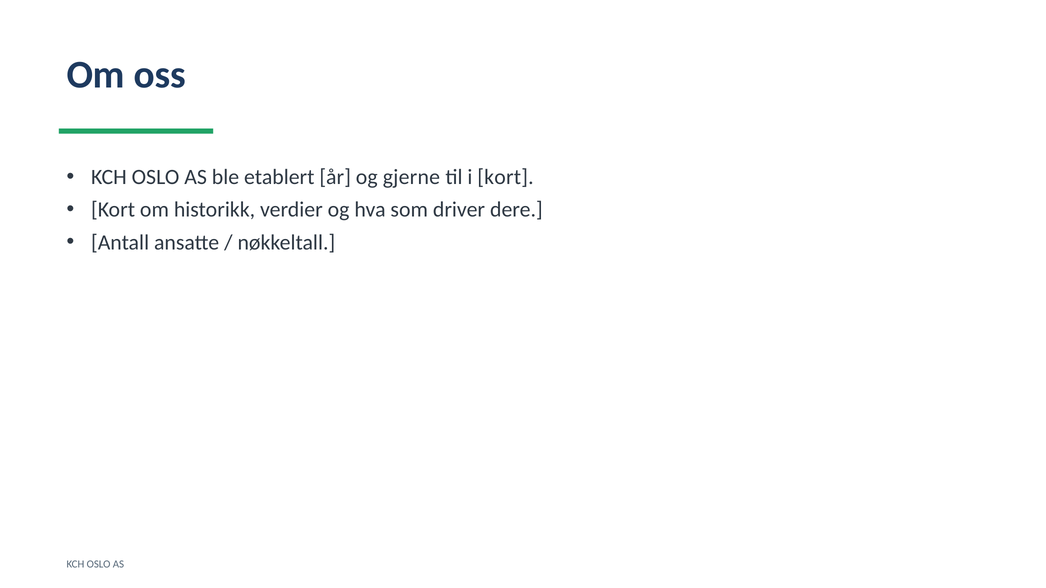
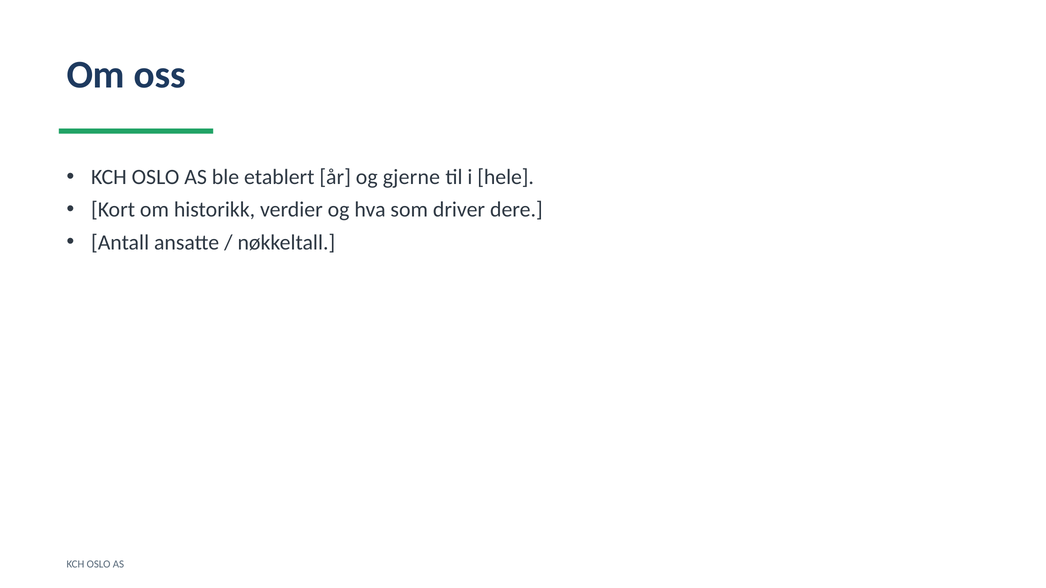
i kort: kort -> hele
